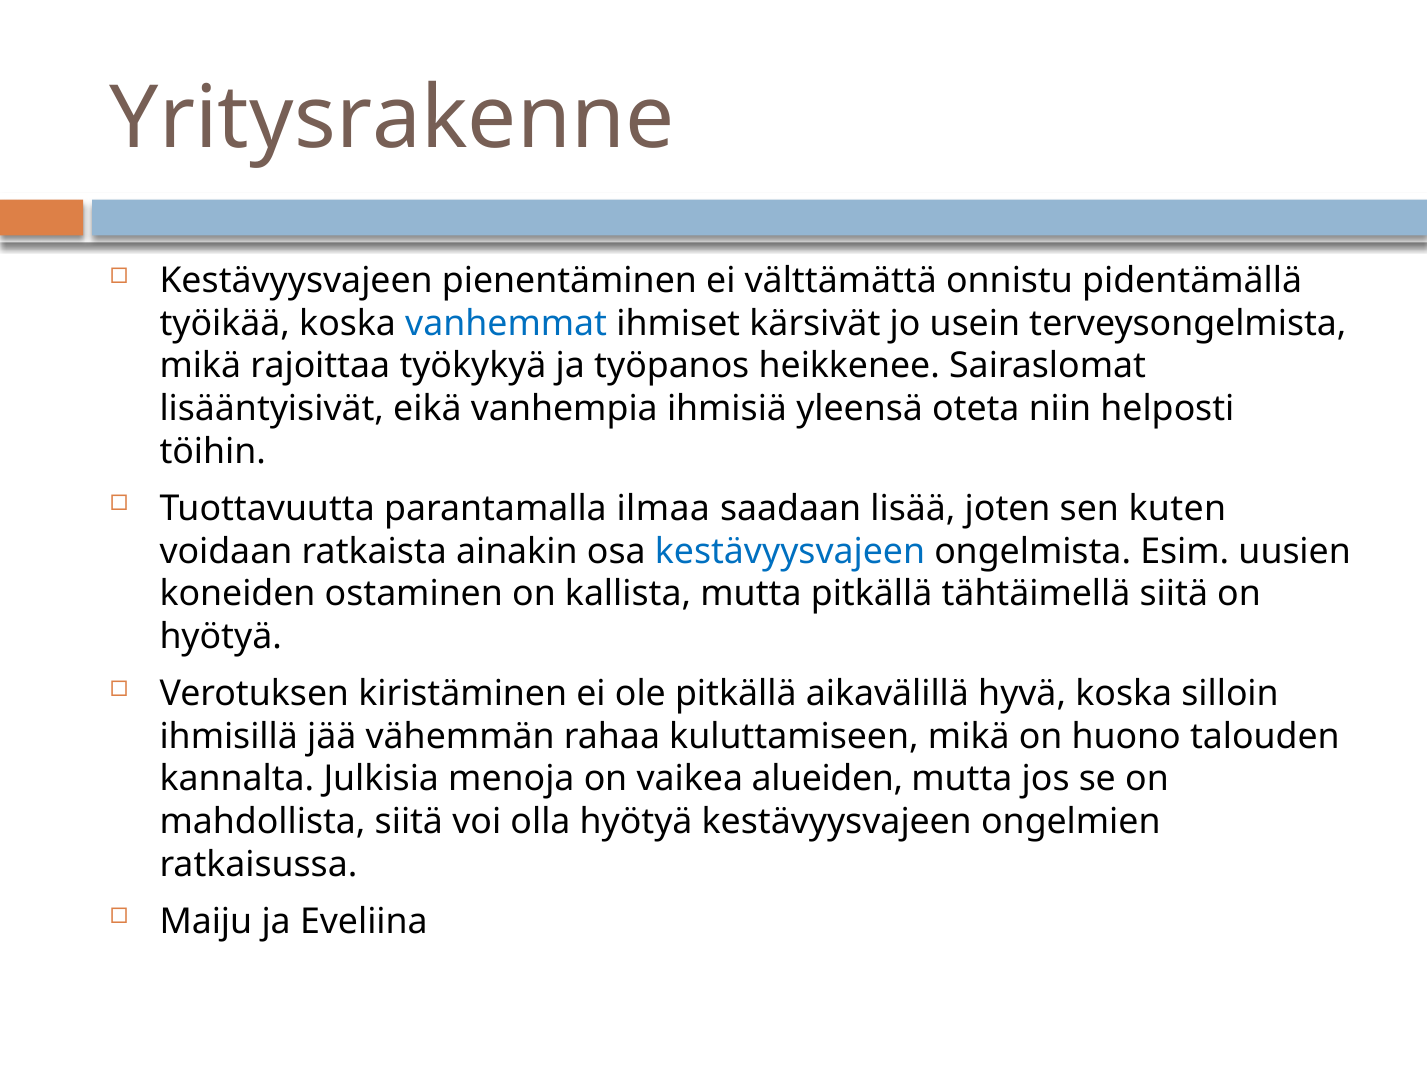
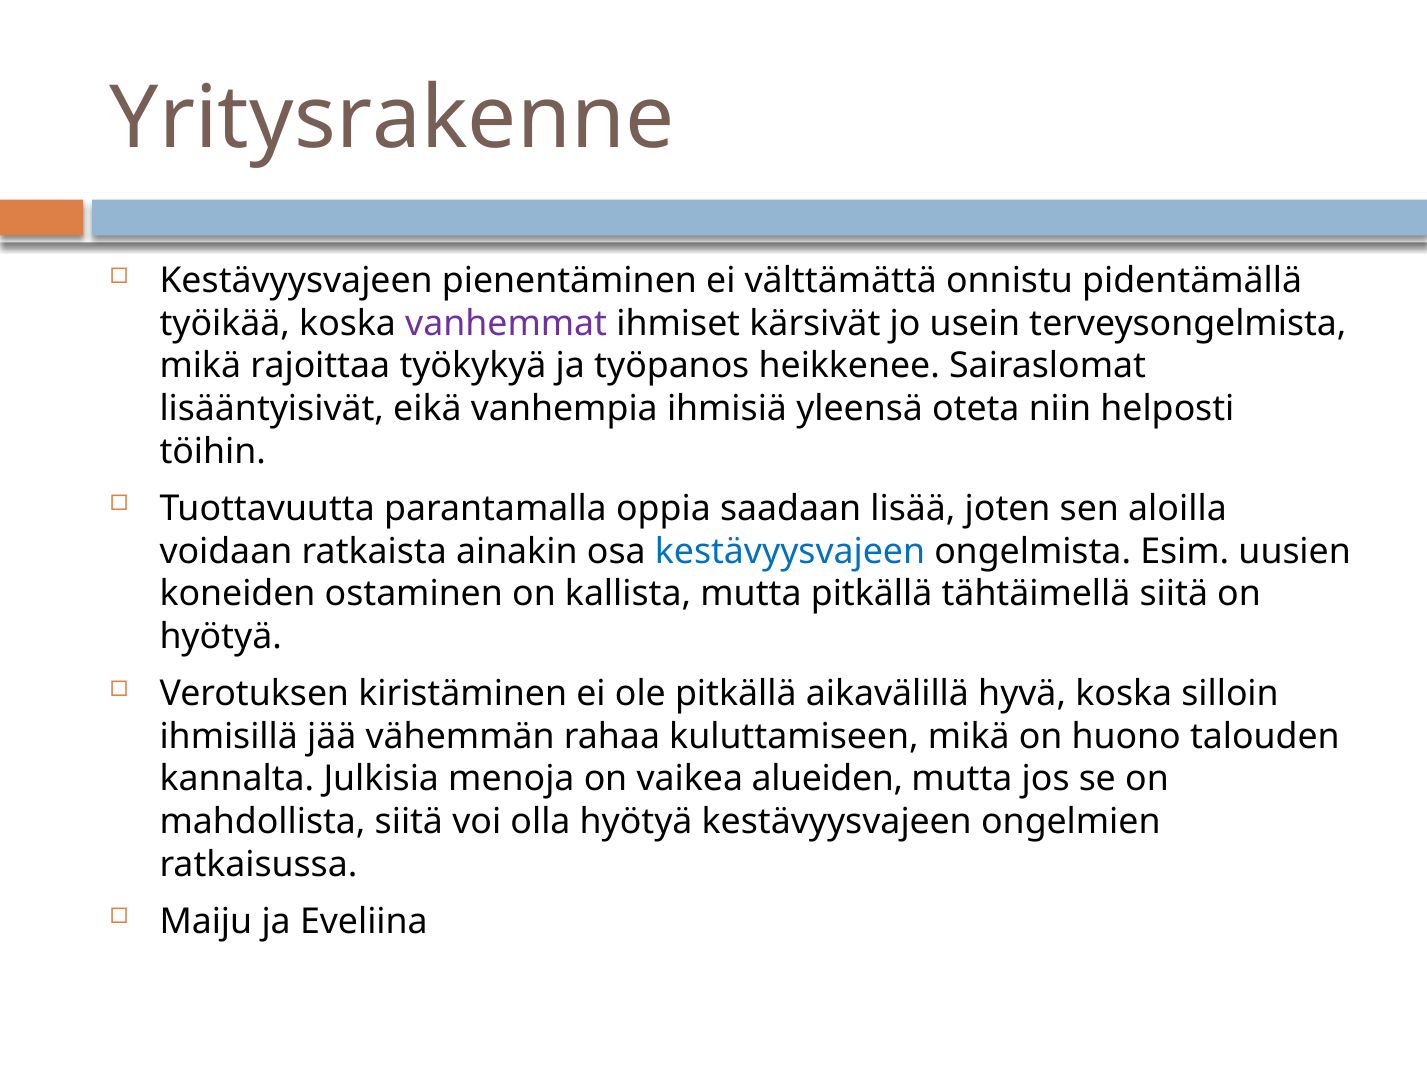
vanhemmat colour: blue -> purple
ilmaa: ilmaa -> oppia
kuten: kuten -> aloilla
